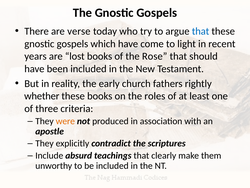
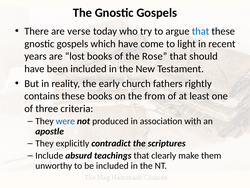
whether: whether -> contains
roles: roles -> from
were colour: orange -> blue
